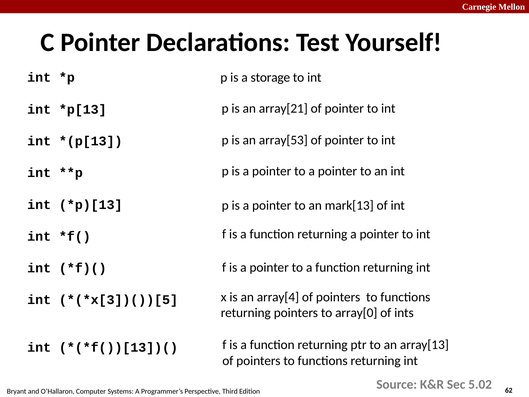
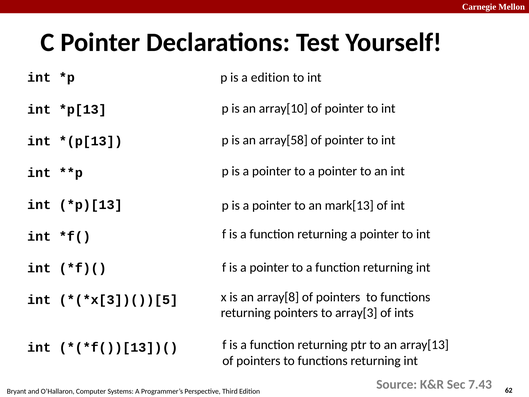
a storage: storage -> edition
array[21: array[21 -> array[10
array[53: array[53 -> array[58
array[4: array[4 -> array[8
array[0: array[0 -> array[3
5.02: 5.02 -> 7.43
